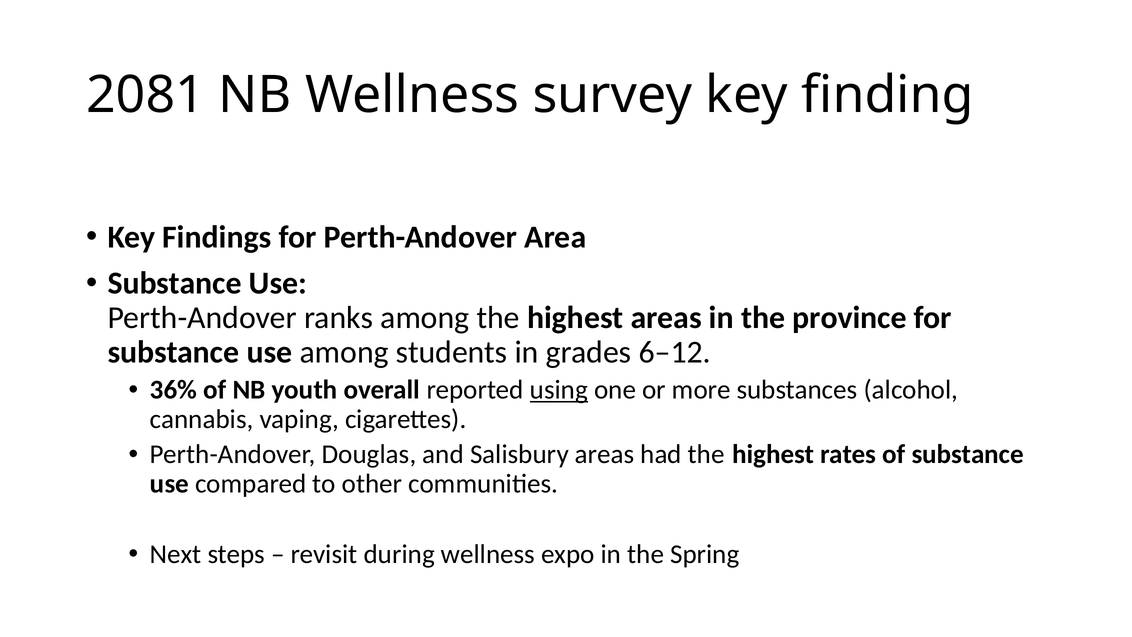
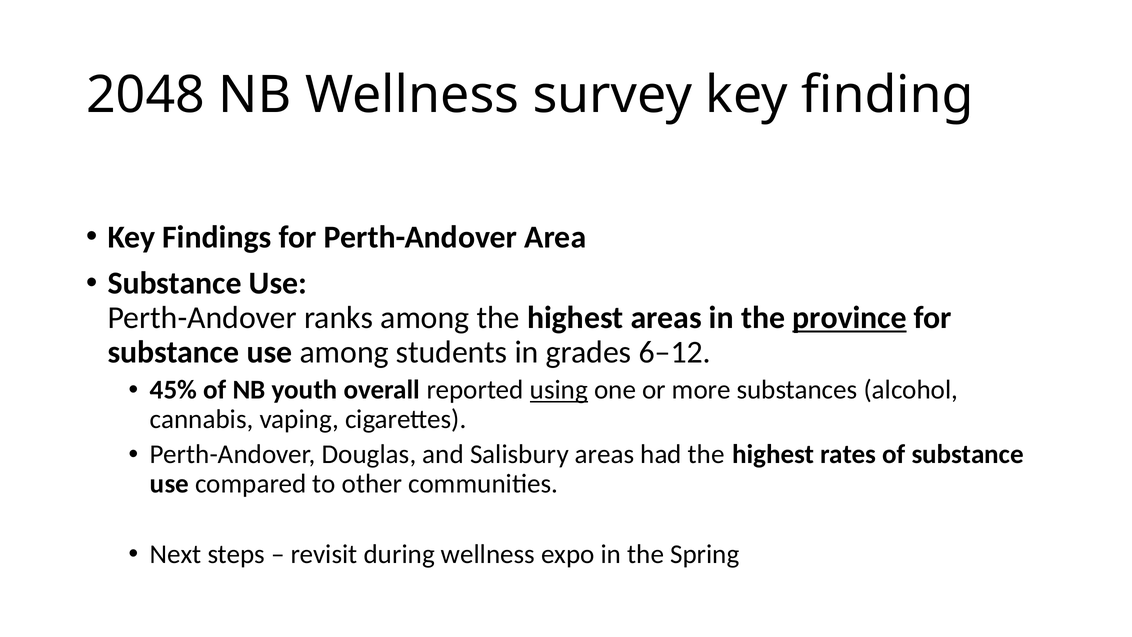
2081: 2081 -> 2048
province underline: none -> present
36%: 36% -> 45%
